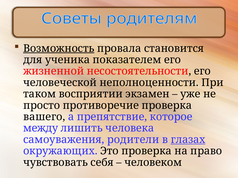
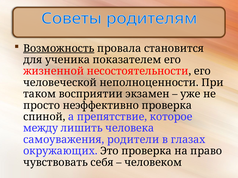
противоречие: противоречие -> неэффективно
вашего: вашего -> спиной
глазах underline: present -> none
